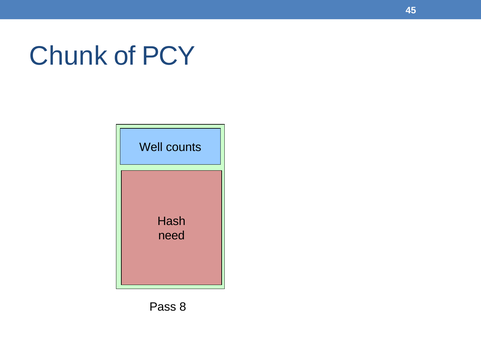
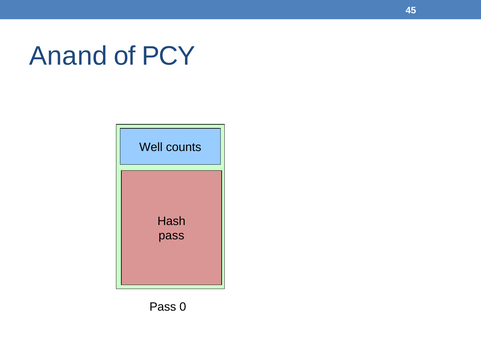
Chunk: Chunk -> Anand
need at (172, 236): need -> pass
8: 8 -> 0
